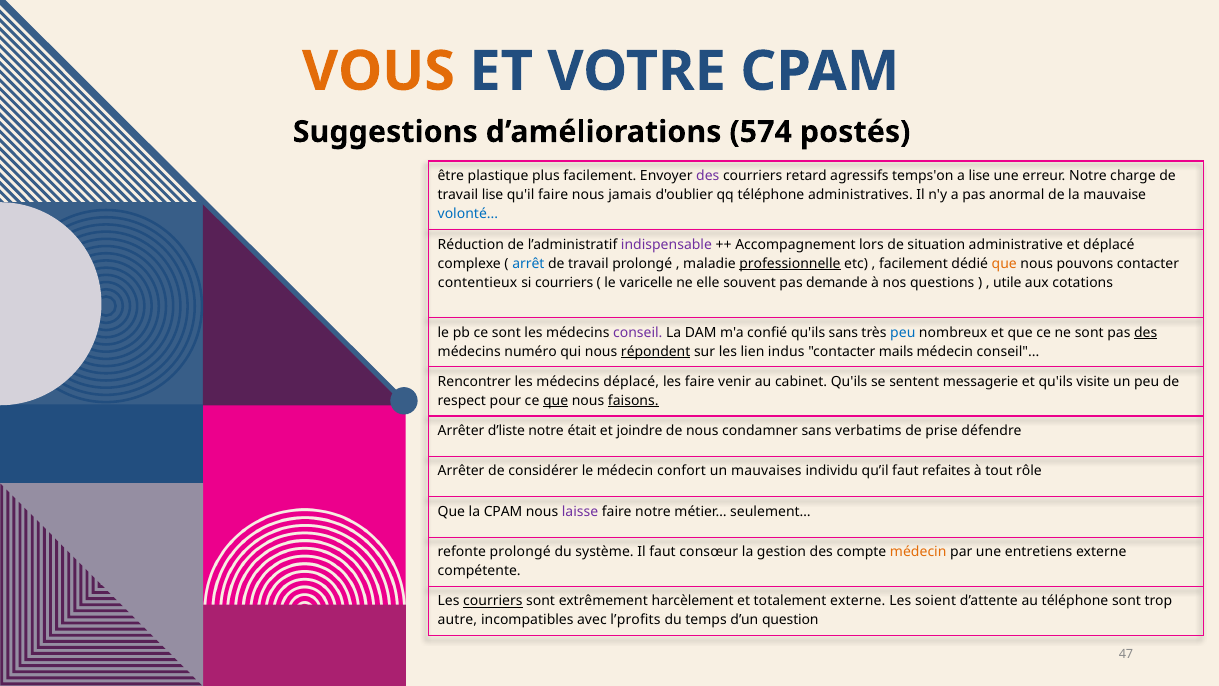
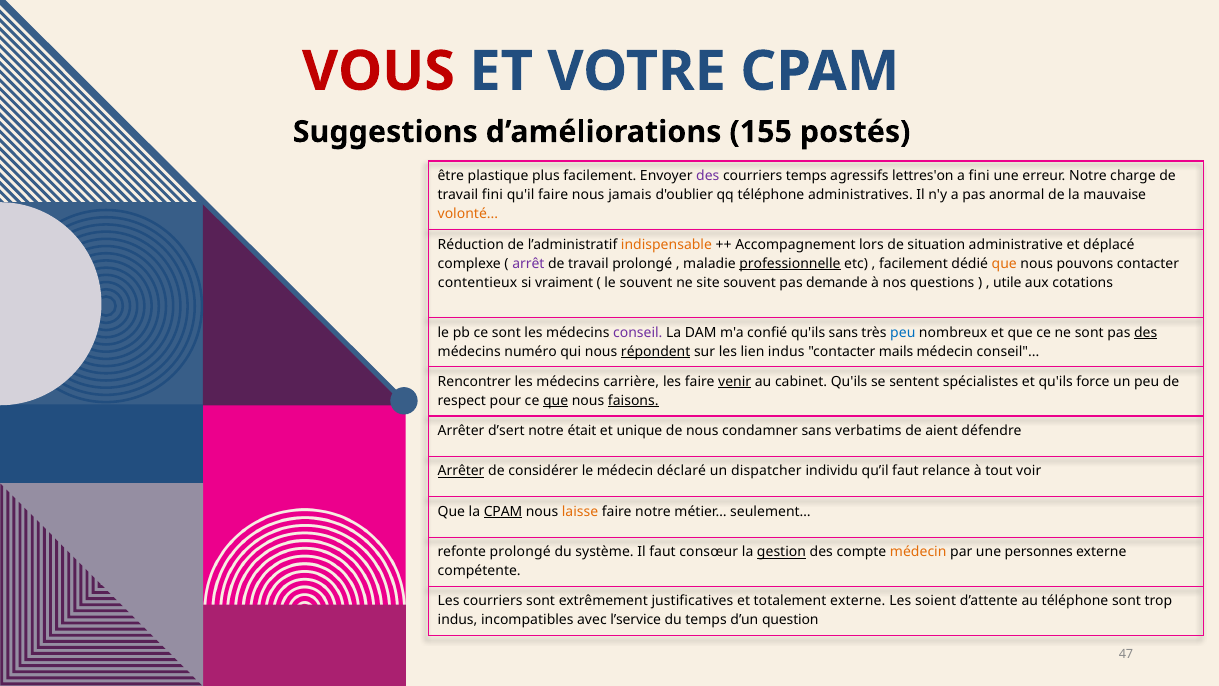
VOUS colour: orange -> red
574: 574 -> 155
courriers retard: retard -> temps
temps'on: temps'on -> lettres'on
a lise: lise -> fini
travail lise: lise -> fini
volonté colour: blue -> orange
indispensable colour: purple -> orange
arrêt colour: blue -> purple
si courriers: courriers -> vraiment
le varicelle: varicelle -> souvent
elle: elle -> site
médecins déplacé: déplacé -> carrière
venir underline: none -> present
messagerie: messagerie -> spécialistes
visite: visite -> force
d’liste: d’liste -> d’sert
joindre: joindre -> unique
prise: prise -> aient
Arrêter at (461, 471) underline: none -> present
confort: confort -> déclaré
mauvaises: mauvaises -> dispatcher
refaites: refaites -> relance
rôle: rôle -> voir
CPAM at (503, 511) underline: none -> present
laisse colour: purple -> orange
gestion underline: none -> present
entretiens: entretiens -> personnes
courriers at (493, 601) underline: present -> none
harcèlement: harcèlement -> justificatives
autre at (457, 620): autre -> indus
l’profits: l’profits -> l’service
